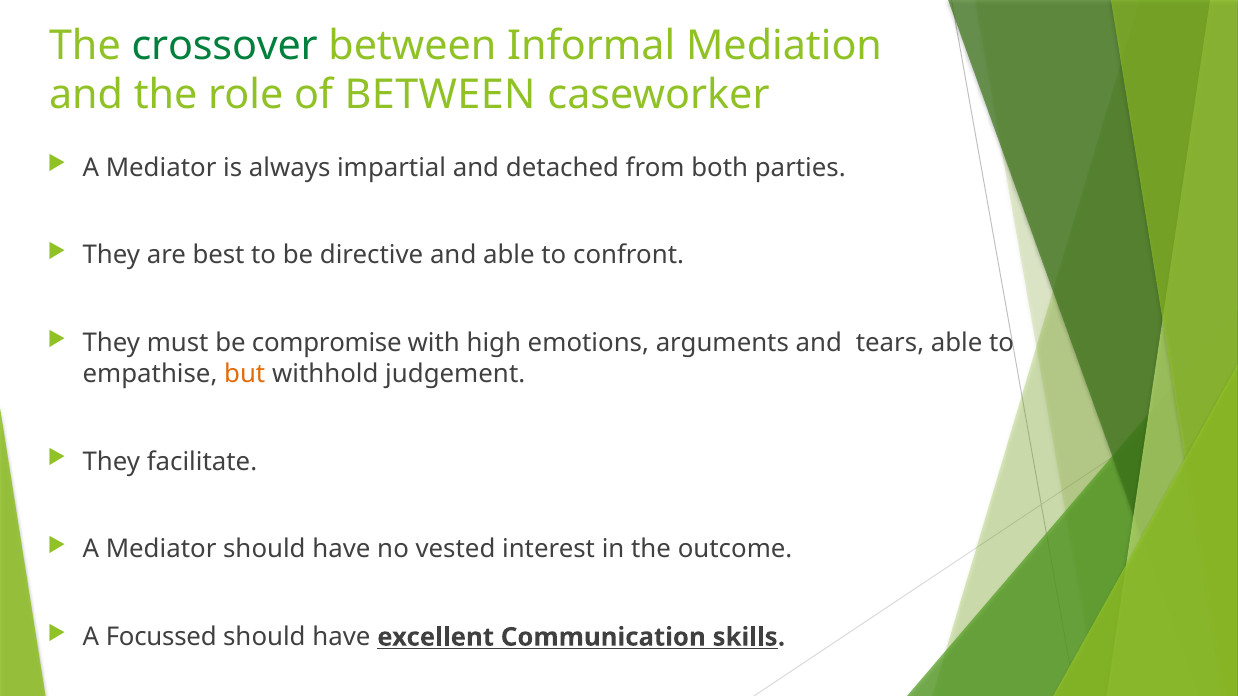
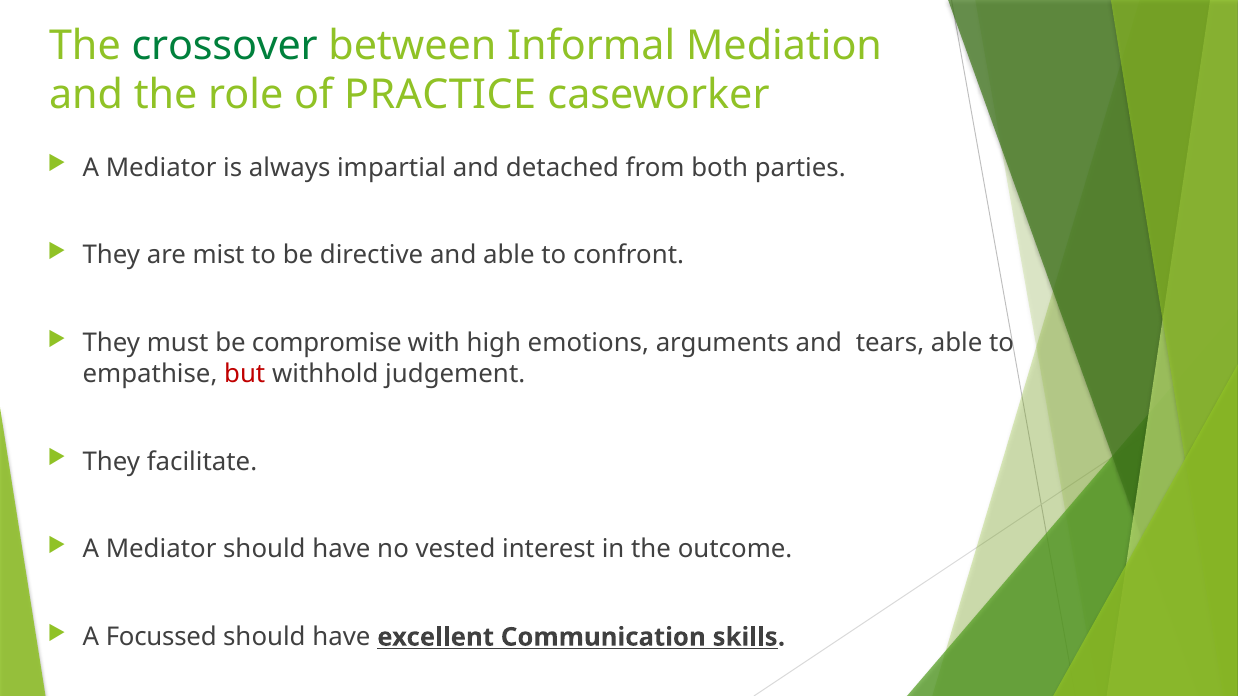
of BETWEEN: BETWEEN -> PRACTICE
best: best -> mist
but colour: orange -> red
